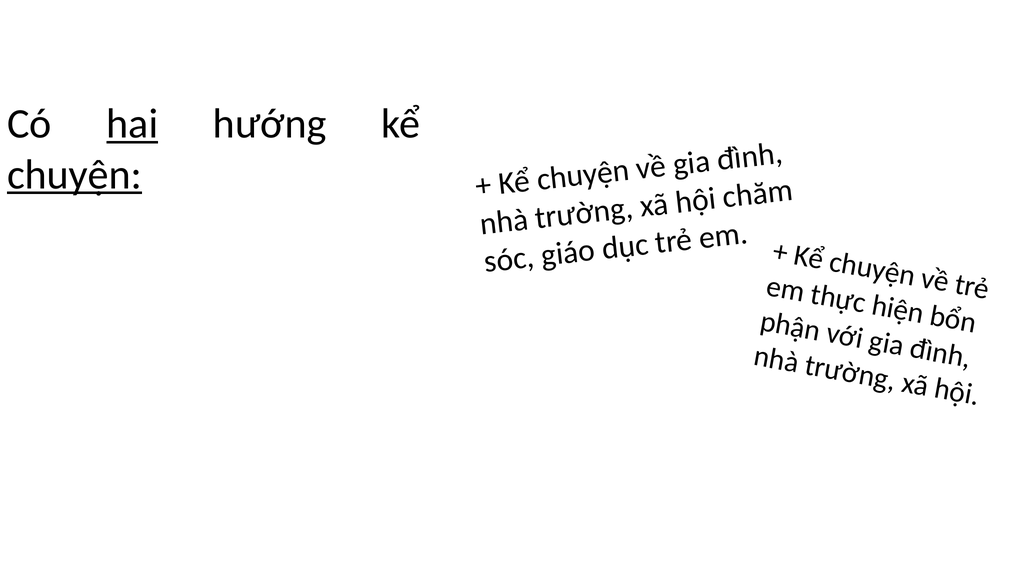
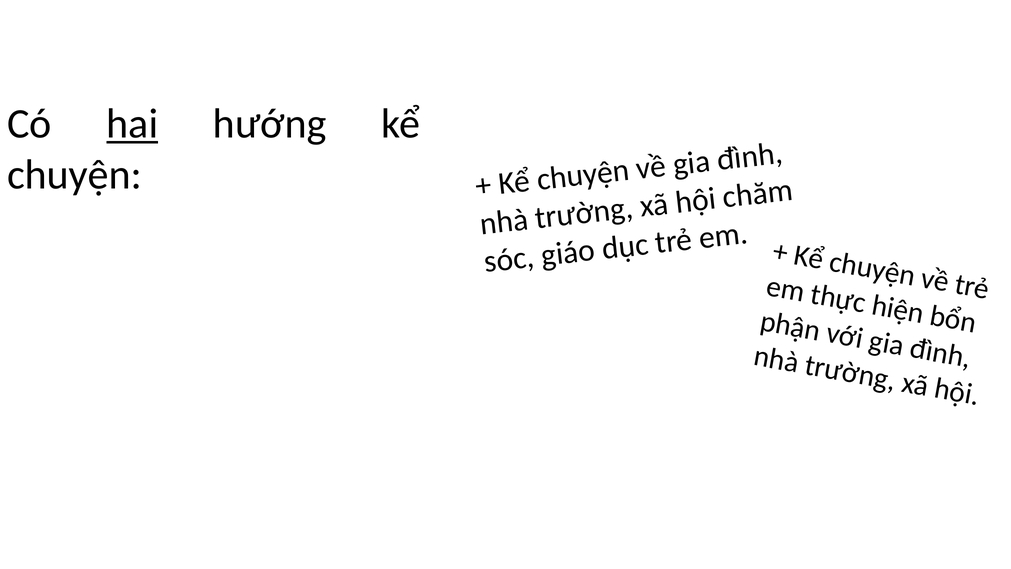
chuyện at (74, 175) underline: present -> none
